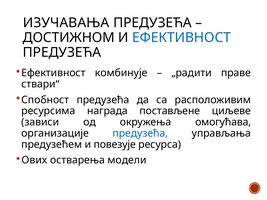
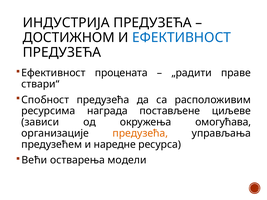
ИЗУЧАВАЊА: ИЗУЧАВАЊА -> ИНДУСТРИЈА
комбинује: комбинује -> процената
предузећа at (140, 133) colour: blue -> orange
повезује: повезује -> наредне
Ових: Ових -> Већи
